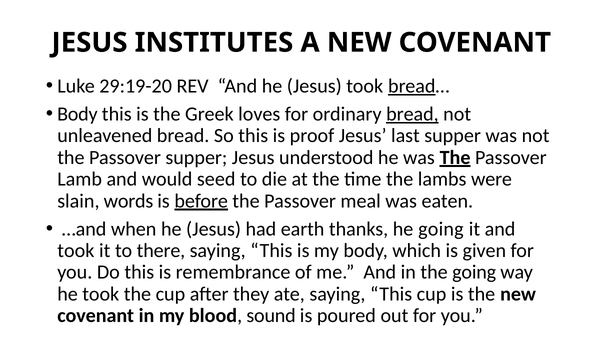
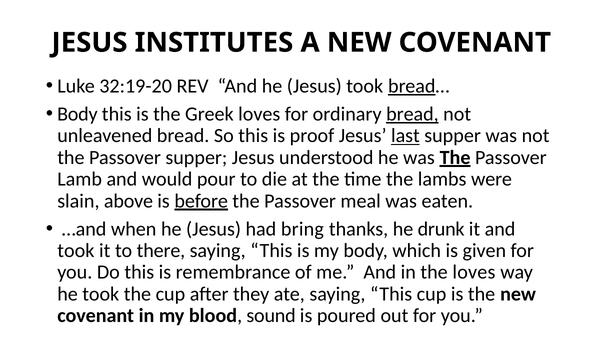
29:19-20: 29:19-20 -> 32:19-20
last underline: none -> present
seed: seed -> pour
words: words -> above
earth: earth -> bring
he going: going -> drunk
the going: going -> loves
